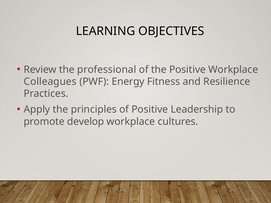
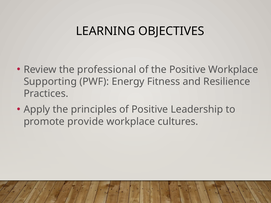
Colleagues: Colleagues -> Supporting
develop: develop -> provide
